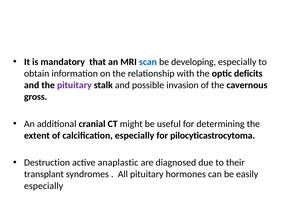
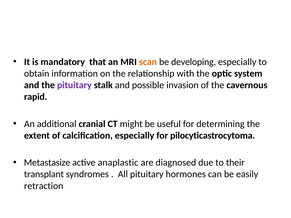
scan colour: blue -> orange
deficits: deficits -> system
gross: gross -> rapid
Destruction: Destruction -> Metastasize
especially at (44, 186): especially -> retraction
